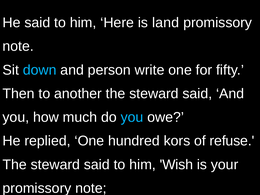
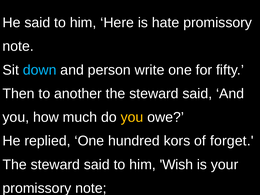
land: land -> hate
you at (132, 117) colour: light blue -> yellow
refuse: refuse -> forget
